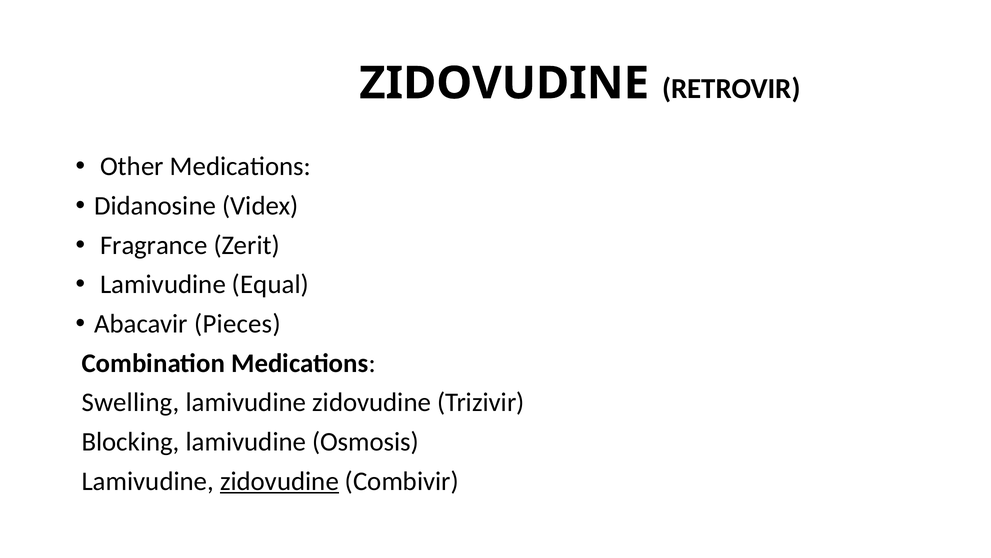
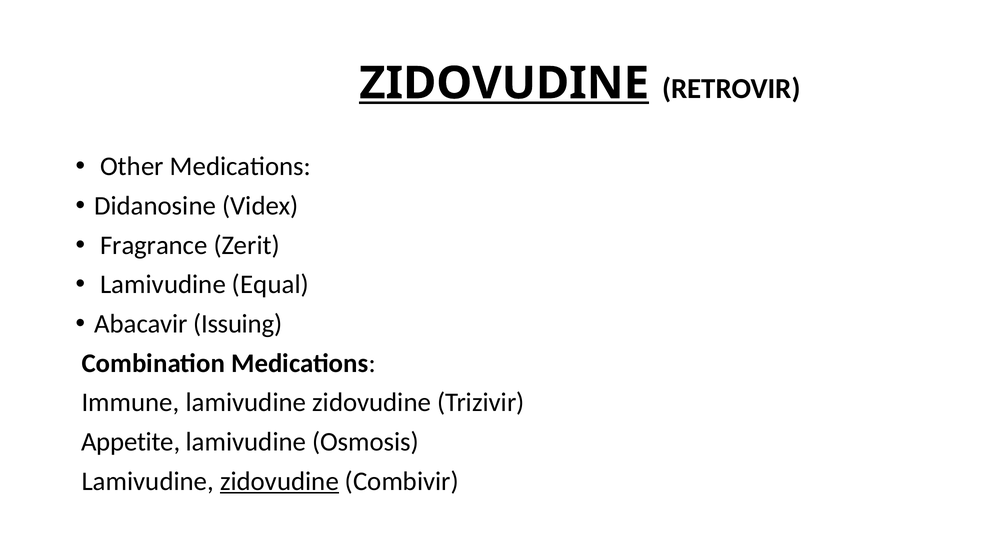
ZIDOVUDINE at (504, 83) underline: none -> present
Pieces: Pieces -> Issuing
Swelling: Swelling -> Immune
Blocking: Blocking -> Appetite
